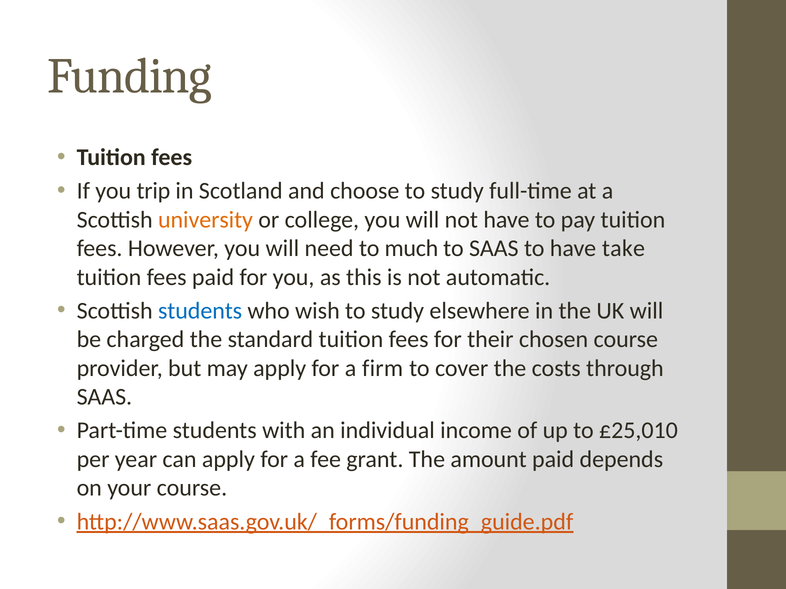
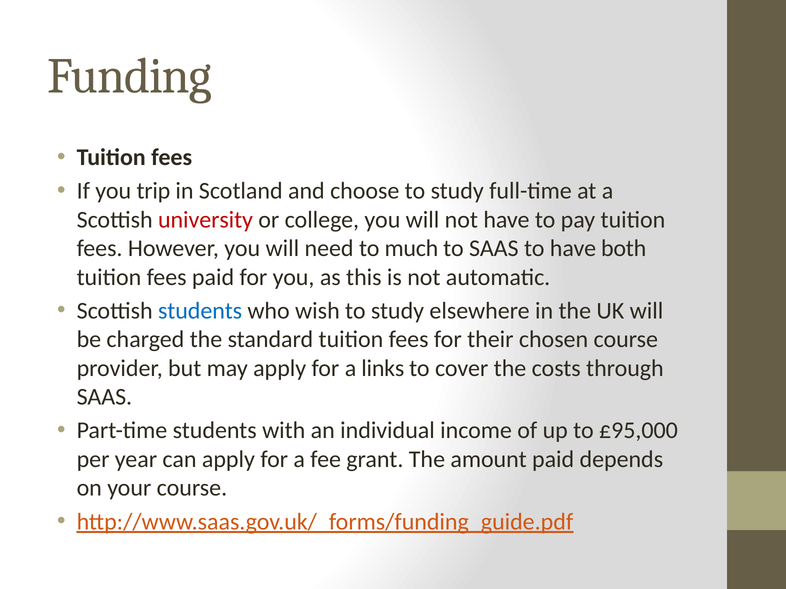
university colour: orange -> red
take: take -> both
firm: firm -> links
£25,010: £25,010 -> £95,000
